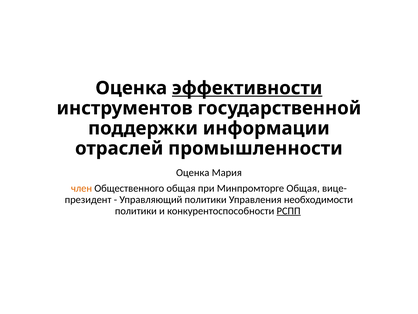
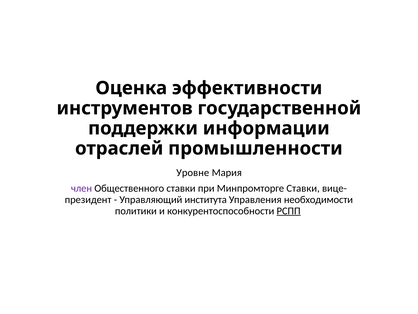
эффективности underline: present -> none
Оценка at (193, 172): Оценка -> Уровне
член colour: orange -> purple
Общественного общая: общая -> ставки
Минпромторге Общая: Общая -> Ставки
Управляющий политики: политики -> института
